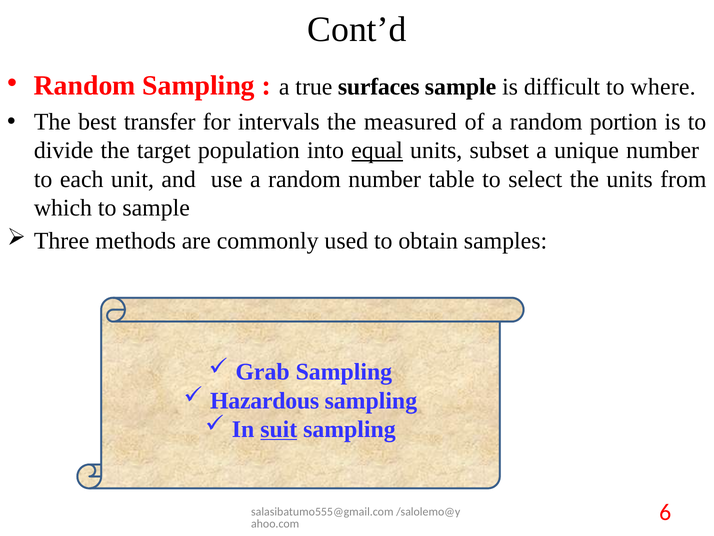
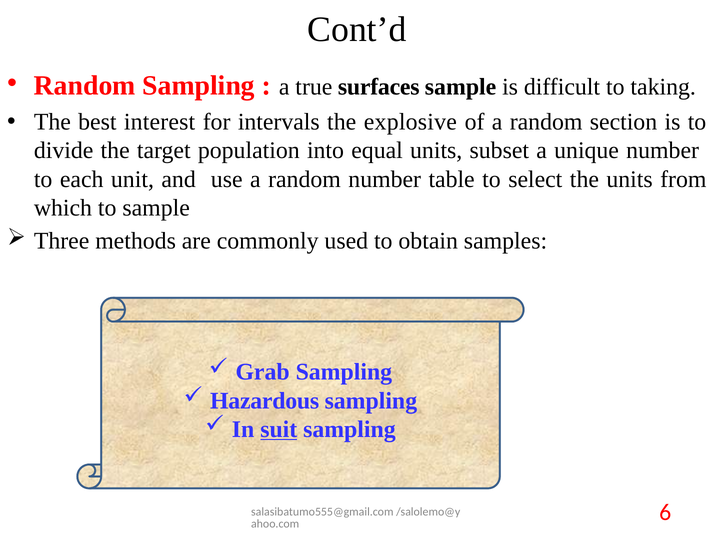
where: where -> taking
transfer: transfer -> interest
measured: measured -> explosive
portion: portion -> section
equal underline: present -> none
